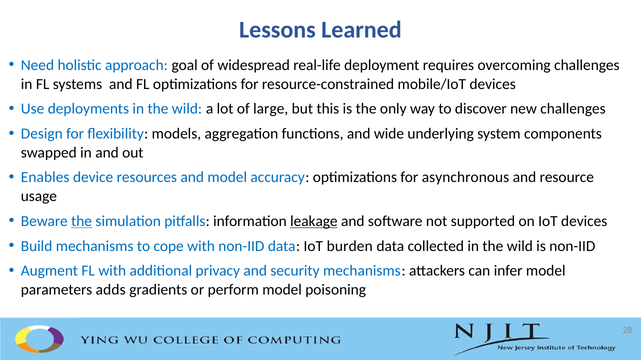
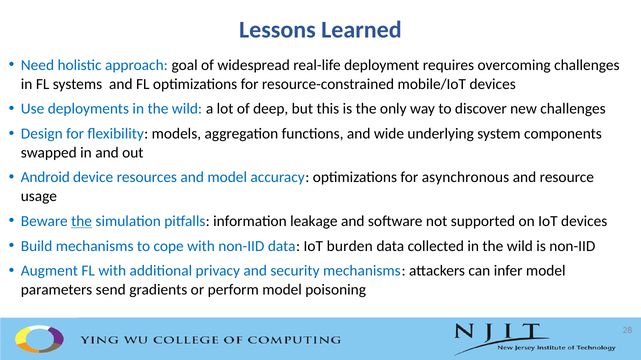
large: large -> deep
Enables: Enables -> Android
leakage underline: present -> none
adds: adds -> send
